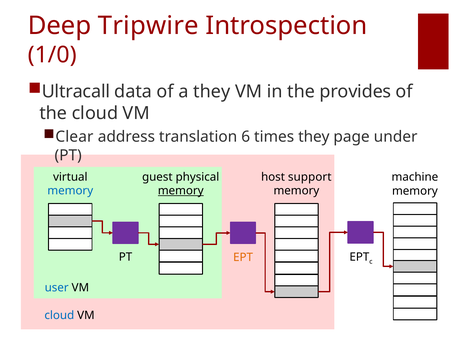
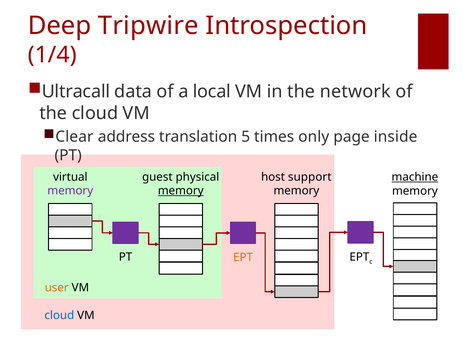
1/0: 1/0 -> 1/4
a they: they -> local
provides: provides -> network
6: 6 -> 5
times they: they -> only
under: under -> inside
machine underline: none -> present
memory at (70, 191) colour: blue -> purple
user colour: blue -> orange
